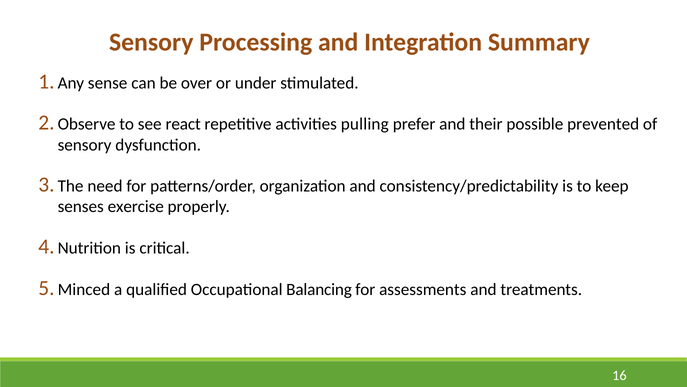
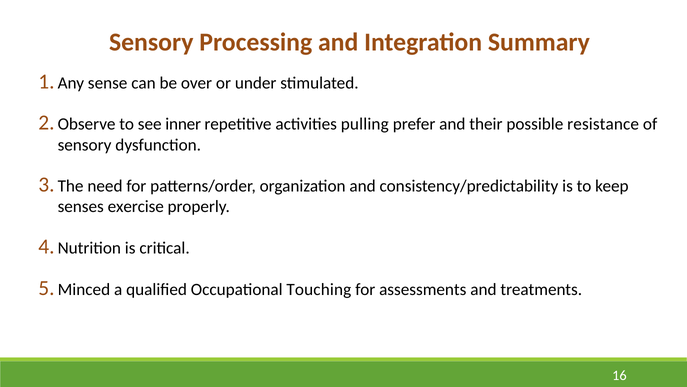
react: react -> inner
prevented: prevented -> resistance
Balancing: Balancing -> Touching
